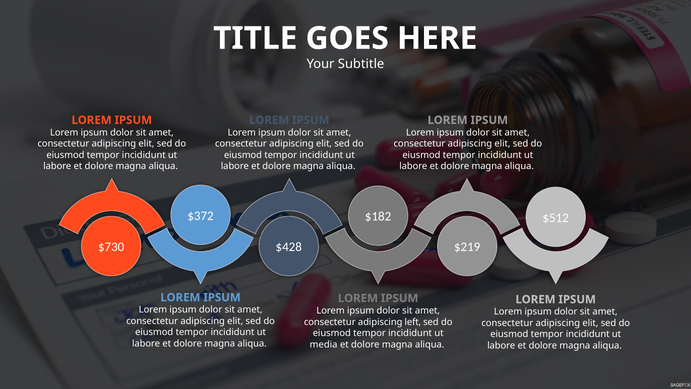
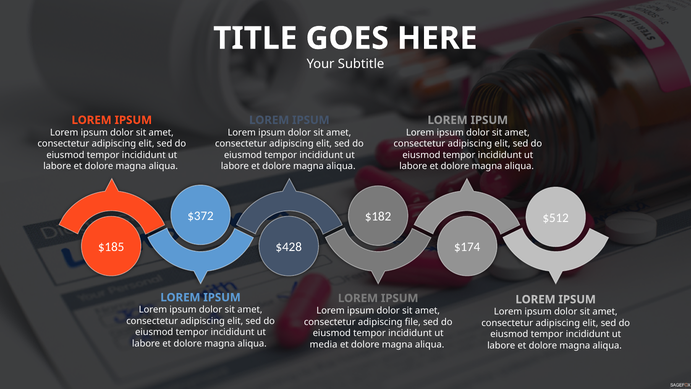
$730: $730 -> $185
$219: $219 -> $174
left: left -> file
